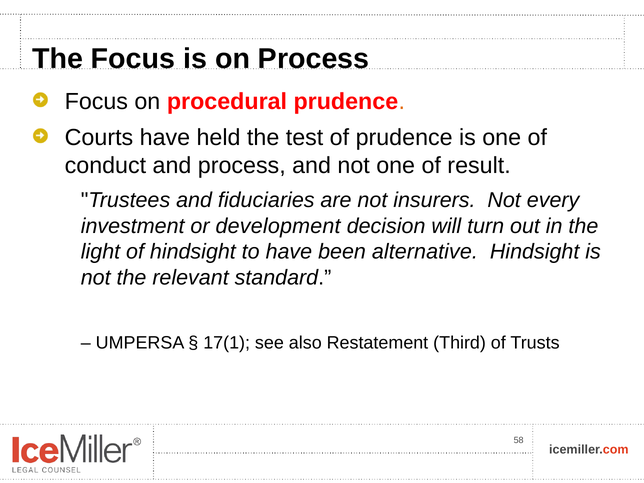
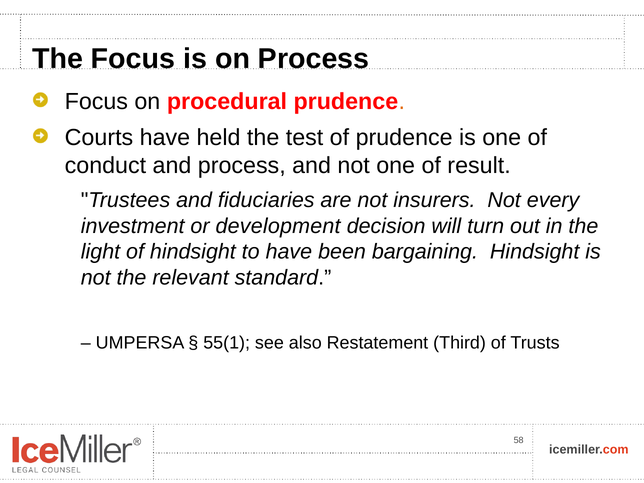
alternative: alternative -> bargaining
17(1: 17(1 -> 55(1
